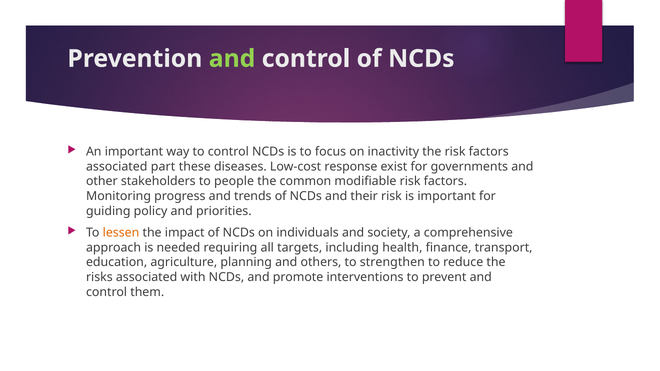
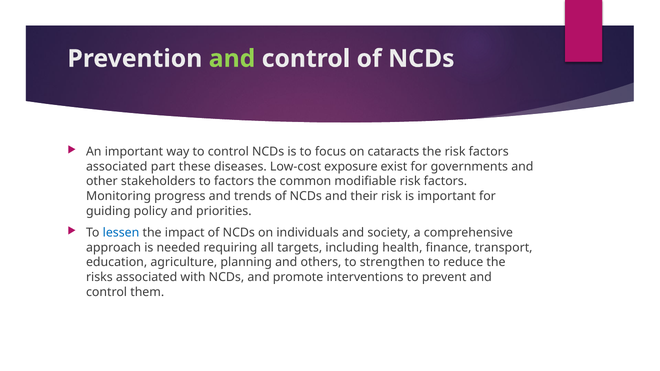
inactivity: inactivity -> cataracts
response: response -> exposure
to people: people -> factors
lessen colour: orange -> blue
